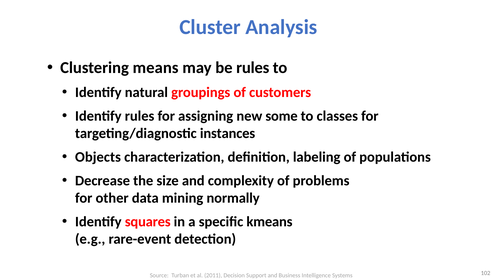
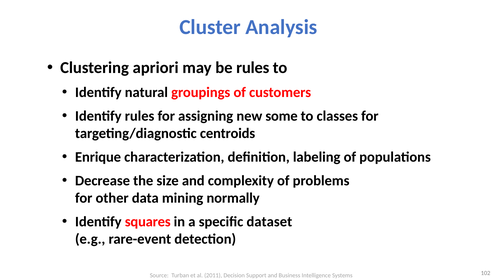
means: means -> apriori
instances: instances -> centroids
Objects: Objects -> Enrique
kmeans: kmeans -> dataset
